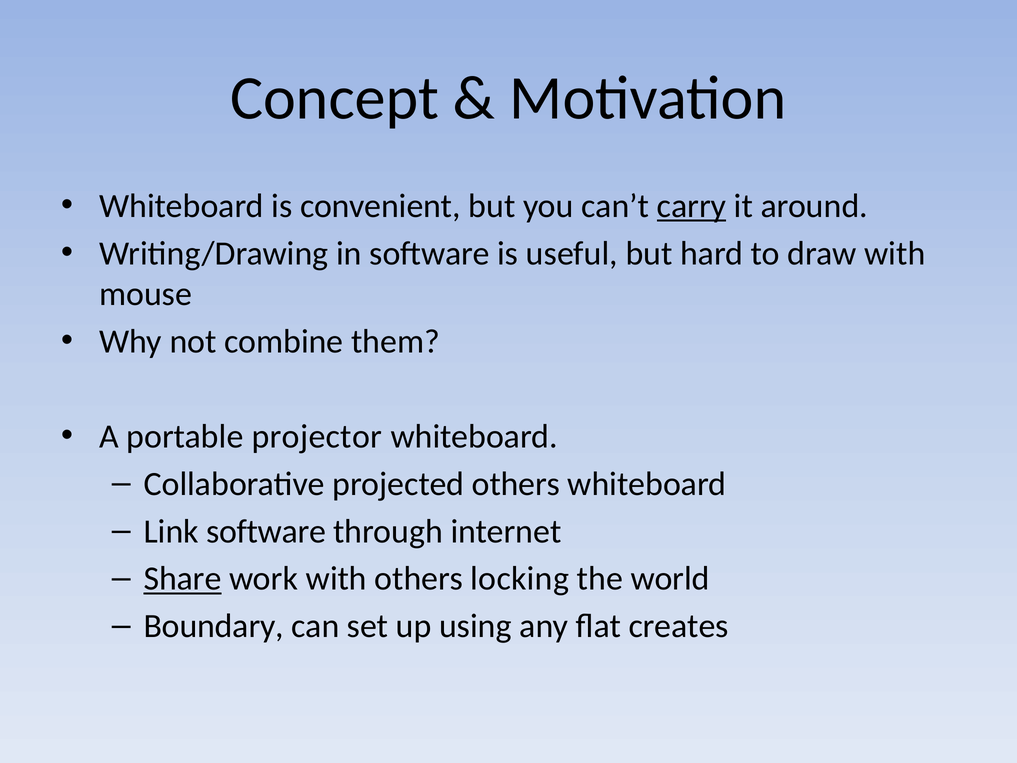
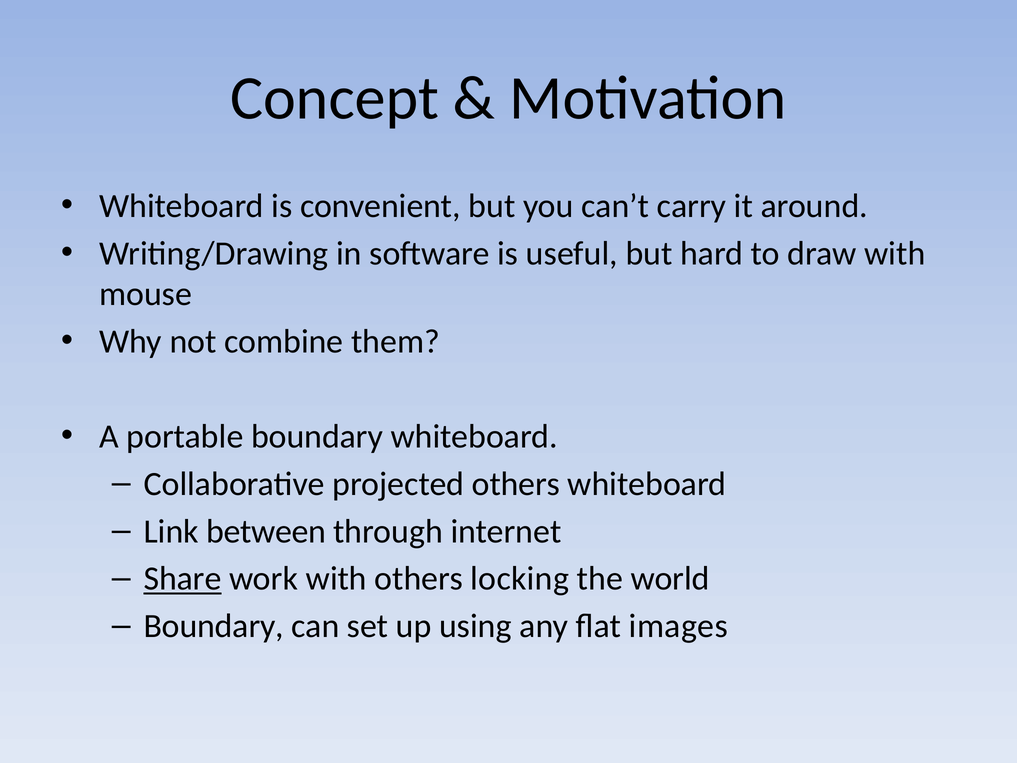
carry underline: present -> none
portable projector: projector -> boundary
Link software: software -> between
creates: creates -> images
